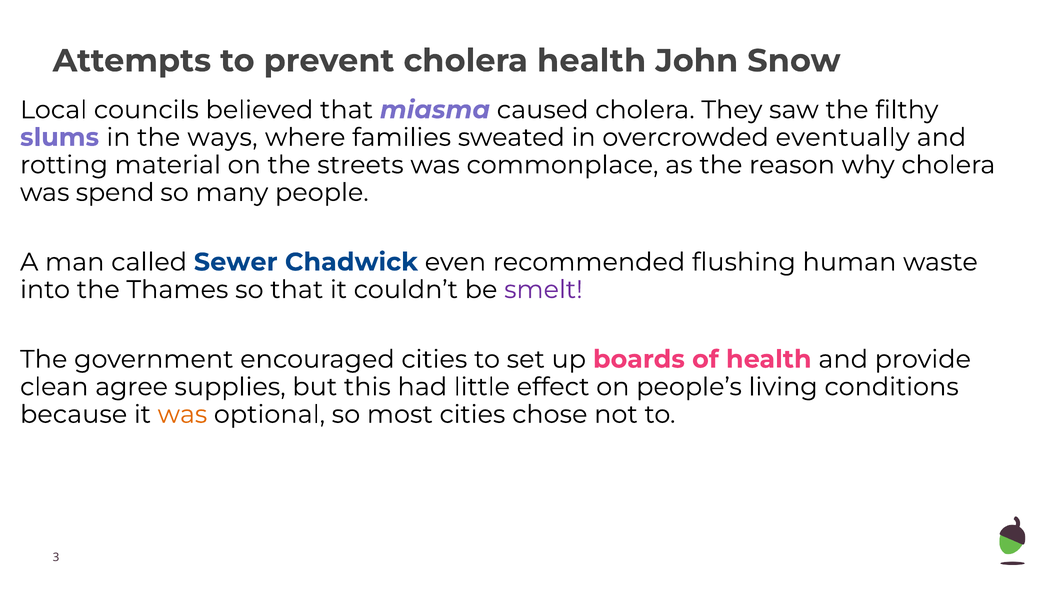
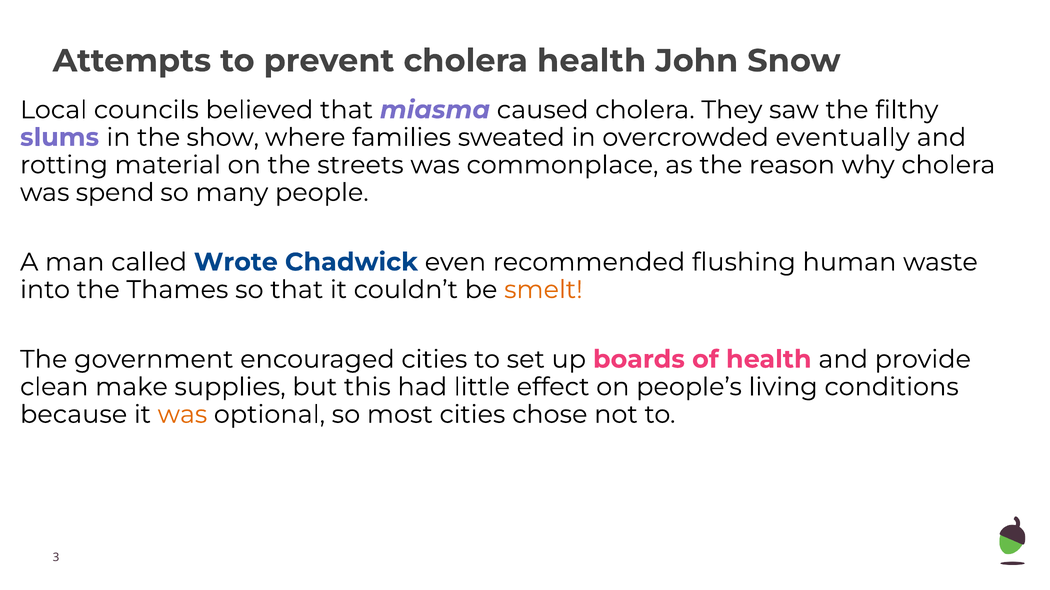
ways: ways -> show
Sewer: Sewer -> Wrote
smelt colour: purple -> orange
agree: agree -> make
